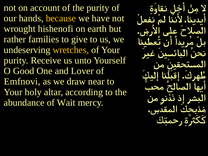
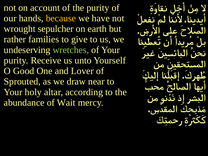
hishenofi: hishenofi -> sepulcher
wretches colour: yellow -> light green
Emfnovi: Emfnovi -> Sprouted
